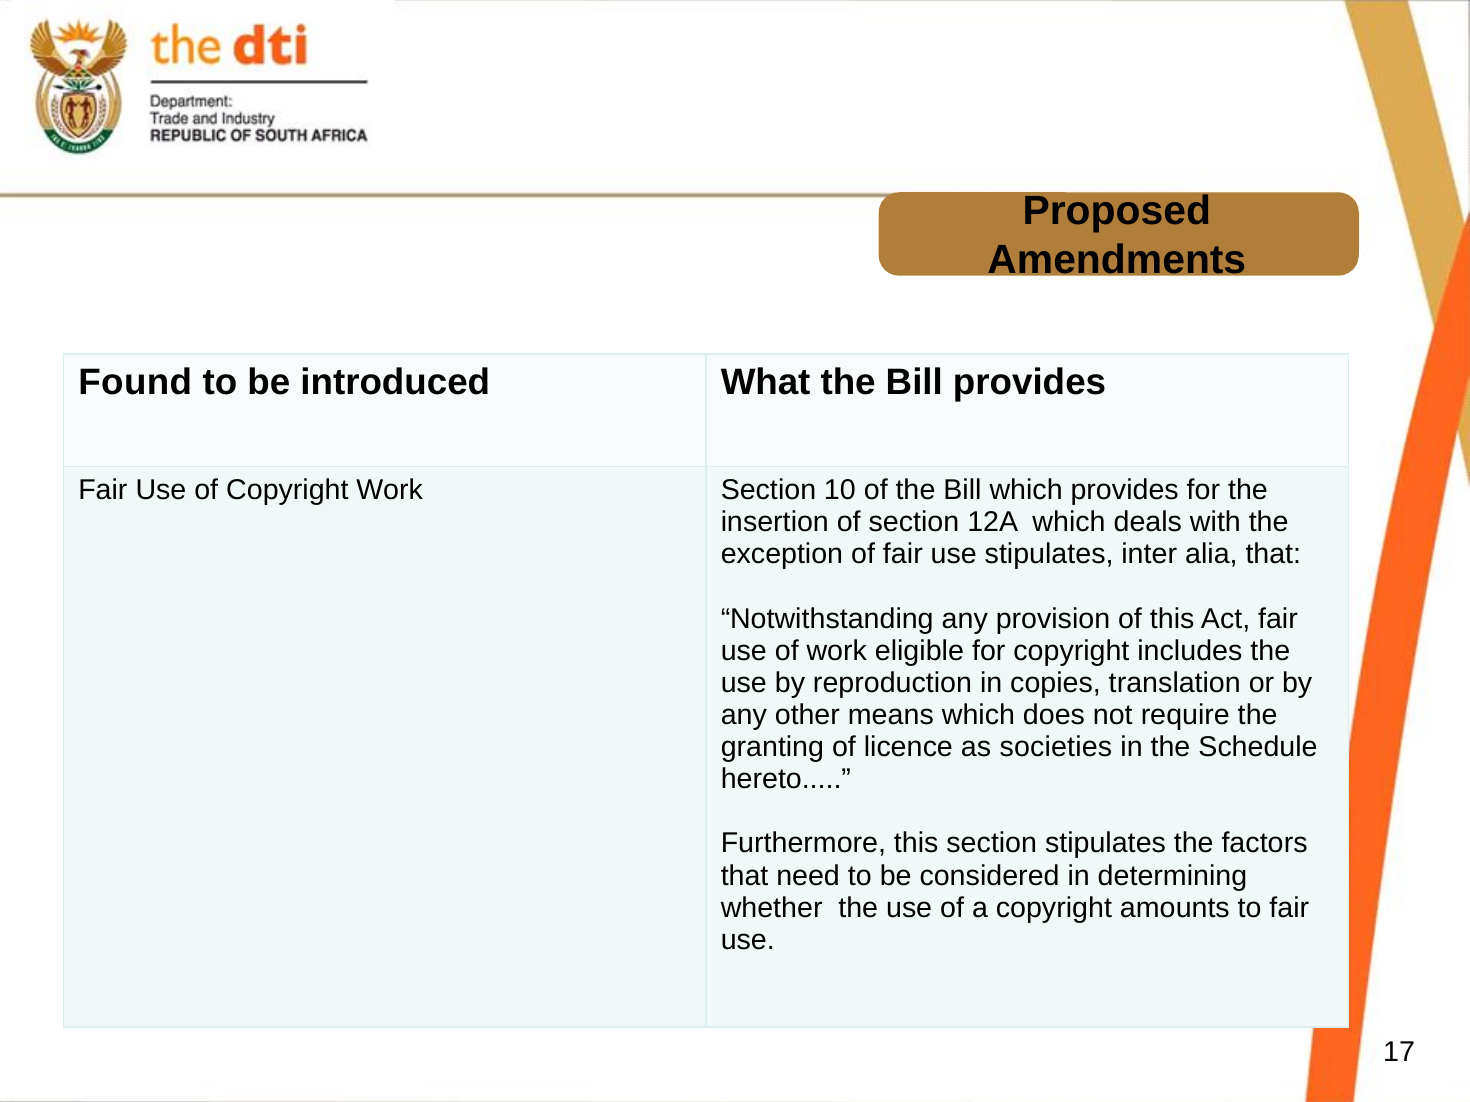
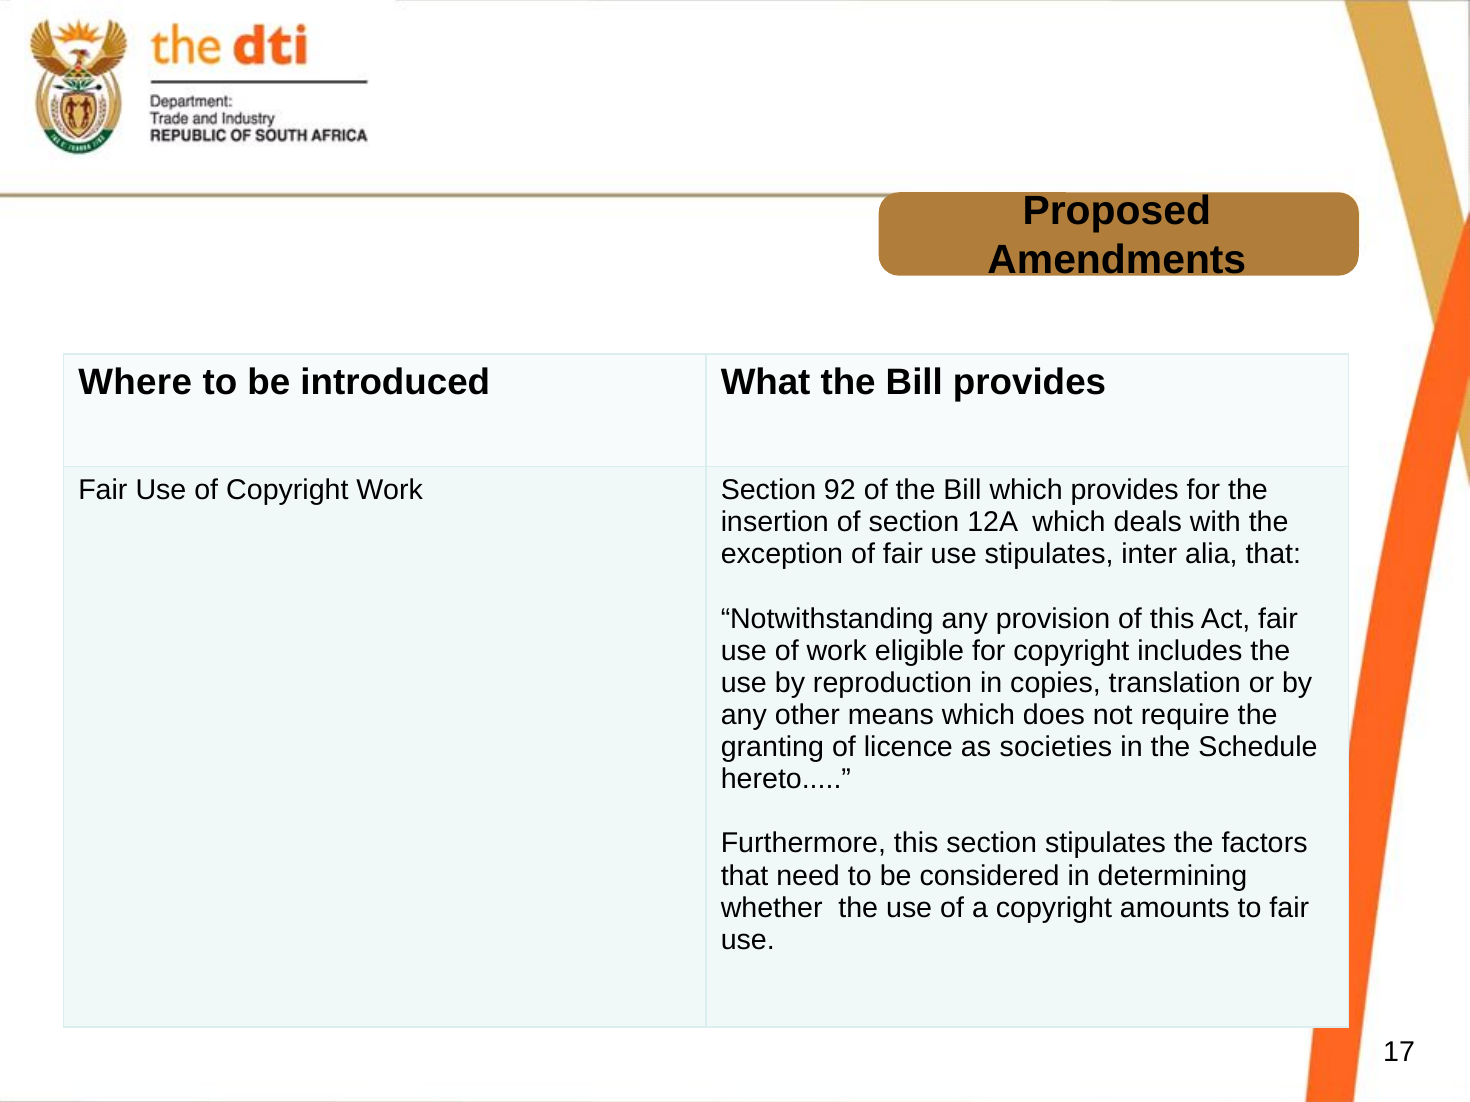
Found: Found -> Where
10: 10 -> 92
